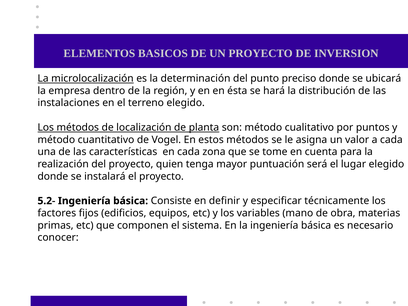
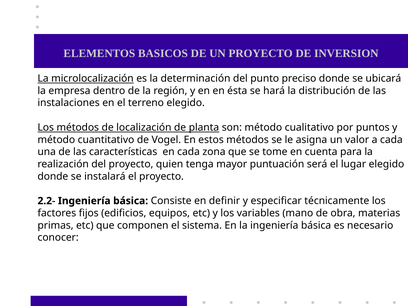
5.2-: 5.2- -> 2.2-
